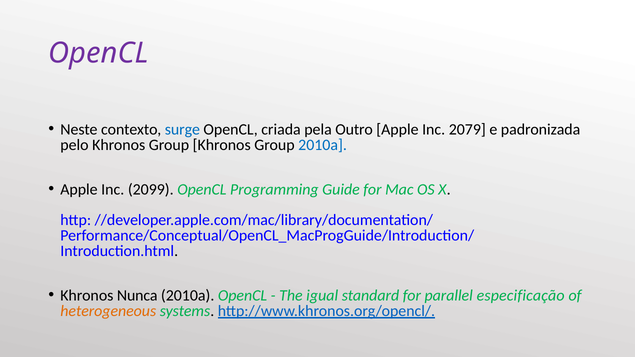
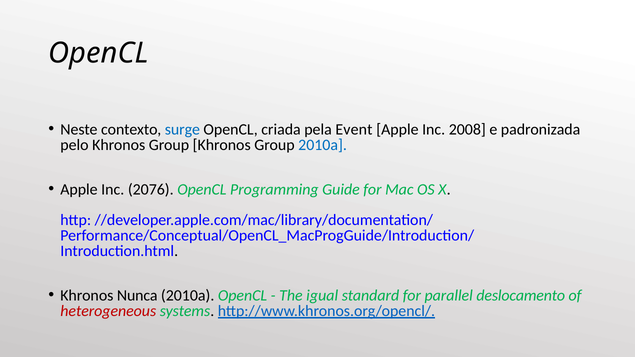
OpenCL at (98, 53) colour: purple -> black
Outro: Outro -> Event
2079: 2079 -> 2008
2099: 2099 -> 2076
especificação: especificação -> deslocamento
heterogeneous colour: orange -> red
